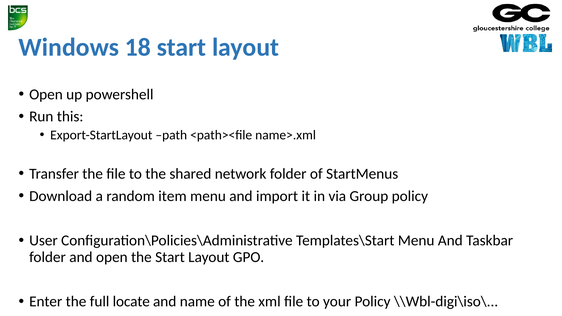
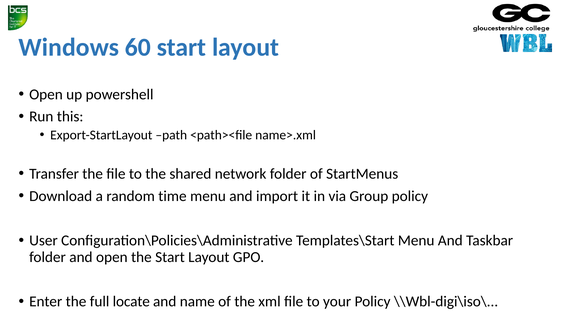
18: 18 -> 60
item: item -> time
